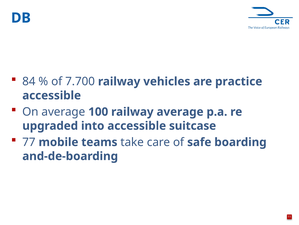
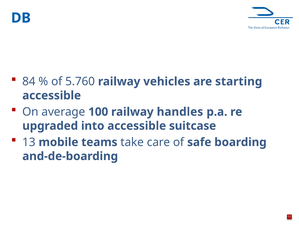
7.700: 7.700 -> 5.760
practice: practice -> starting
railway average: average -> handles
77: 77 -> 13
